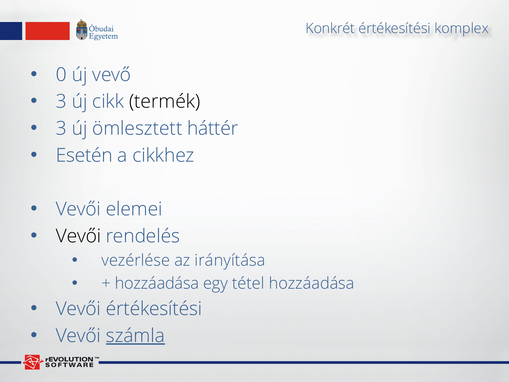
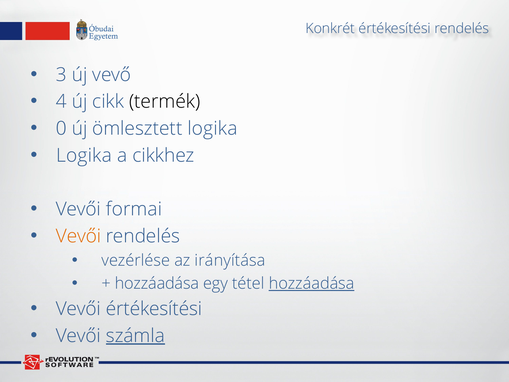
értékesítési komplex: komplex -> rendelés
0: 0 -> 3
3 at (61, 102): 3 -> 4
3 at (61, 128): 3 -> 0
ömlesztett háttér: háttér -> logika
Esetén at (84, 155): Esetén -> Logika
elemei: elemei -> formai
Vevői at (79, 236) colour: black -> orange
hozzáadása at (312, 283) underline: none -> present
